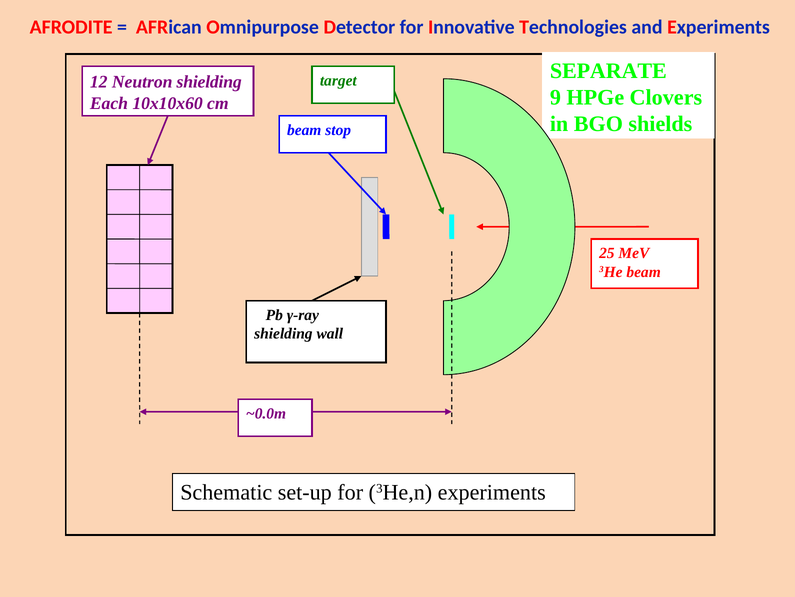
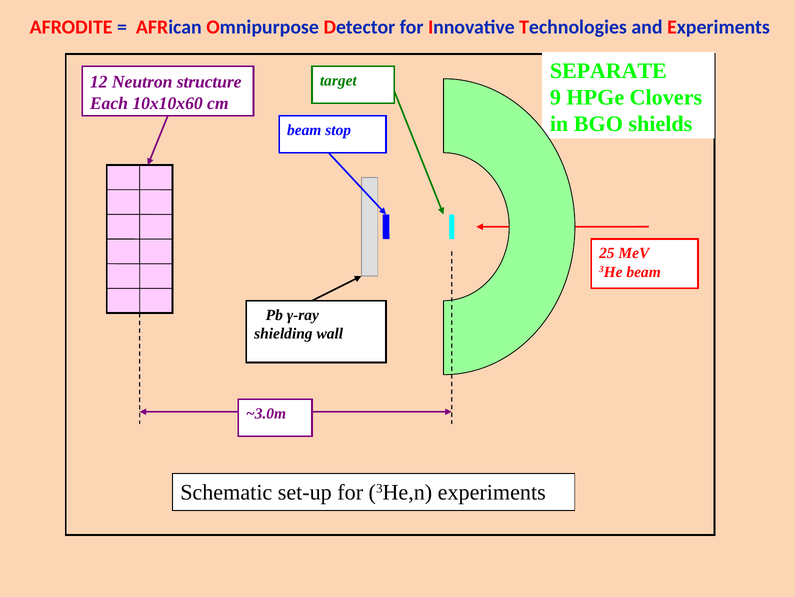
Neutron shielding: shielding -> structure
~0.0m: ~0.0m -> ~3.0m
